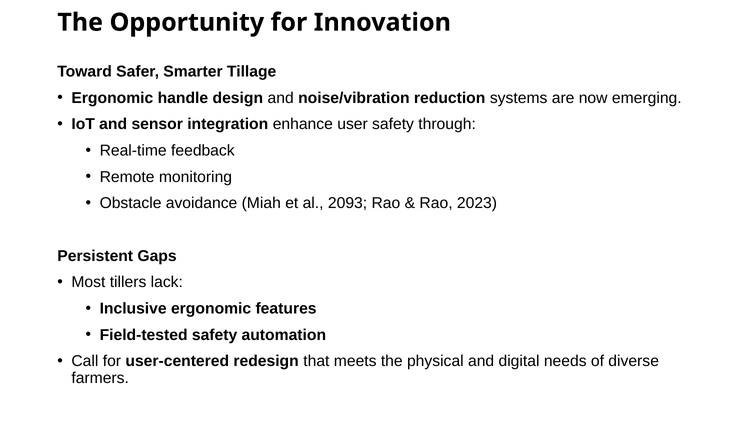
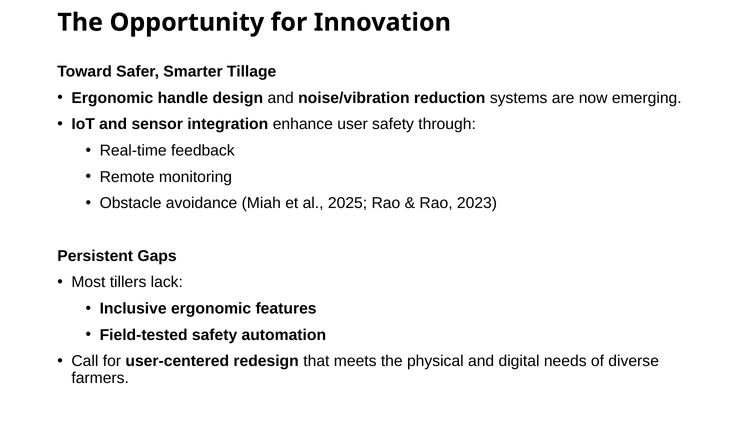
2093: 2093 -> 2025
